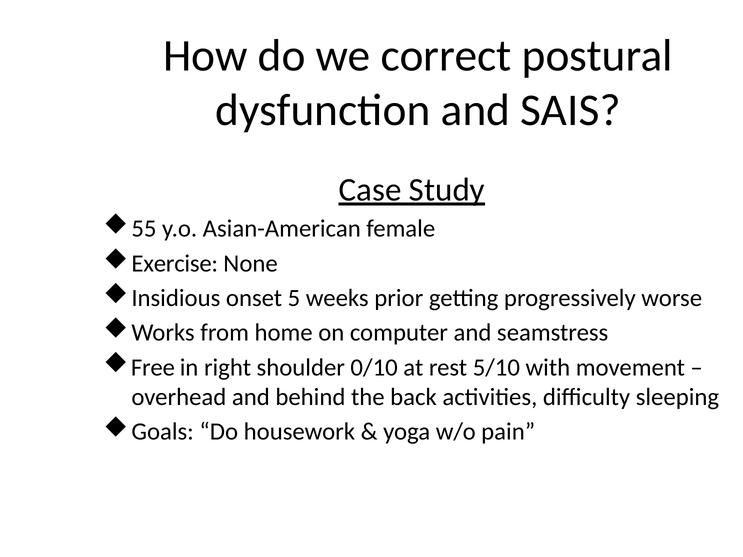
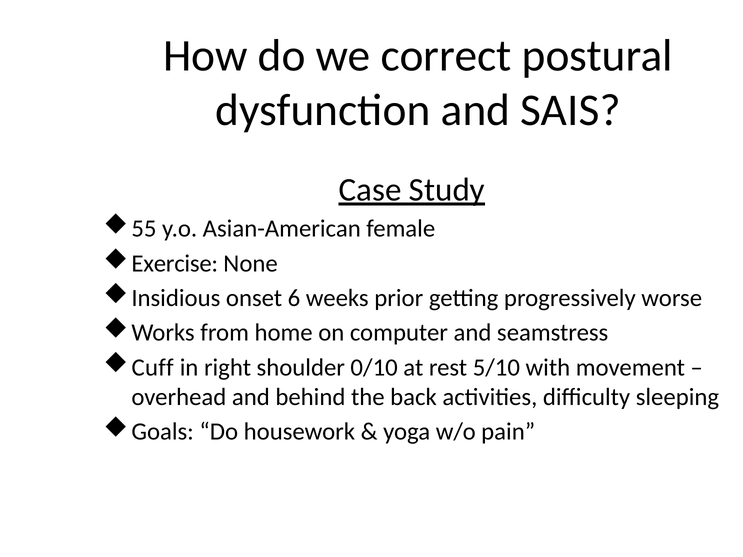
5: 5 -> 6
Free: Free -> Cuff
